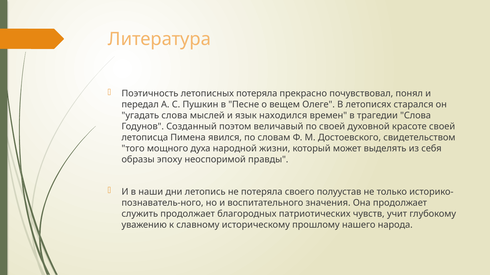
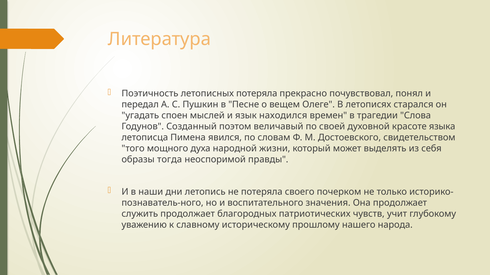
угадать слова: слова -> споен
красоте своей: своей -> языка
эпоху: эпоху -> тогда
полуустав: полуустав -> почерком
